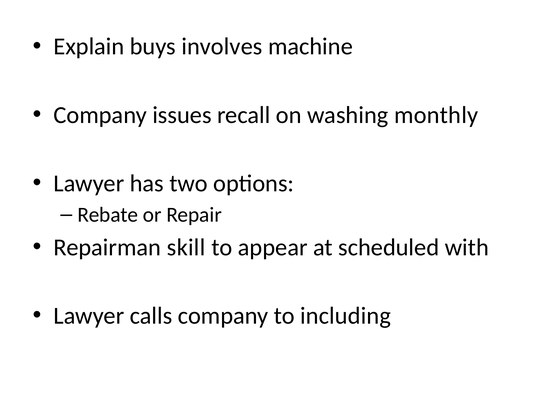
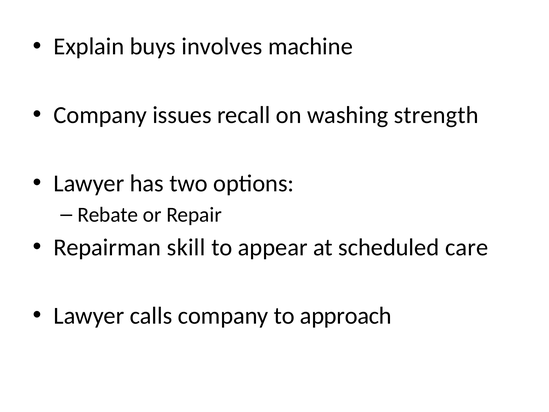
monthly: monthly -> strength
with: with -> care
including: including -> approach
